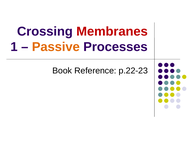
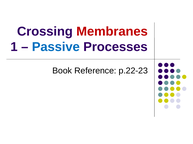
Passive colour: orange -> blue
